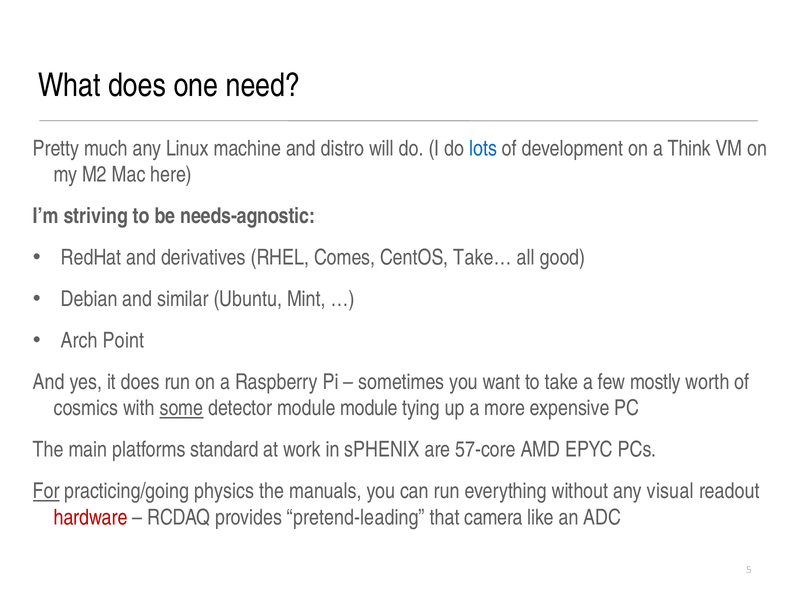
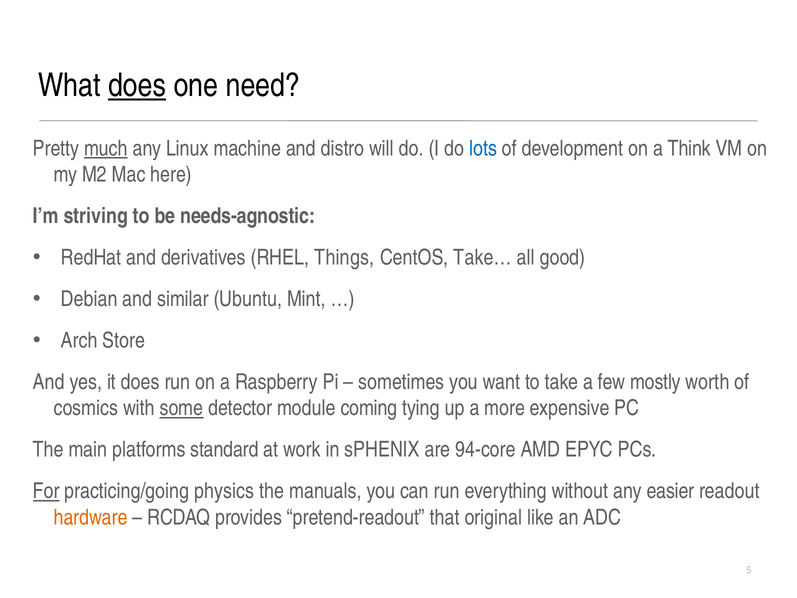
does at (137, 85) underline: none -> present
much underline: none -> present
Comes: Comes -> Things
Point: Point -> Store
module module: module -> coming
57-core: 57-core -> 94-core
visual: visual -> easier
hardware colour: red -> orange
pretend-leading: pretend-leading -> pretend-readout
camera: camera -> original
